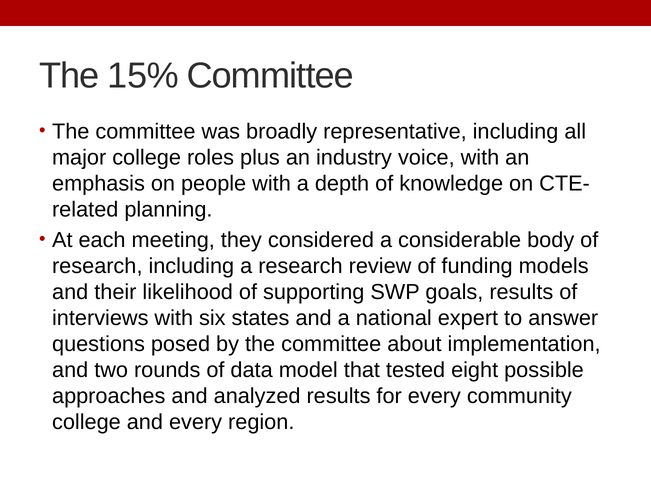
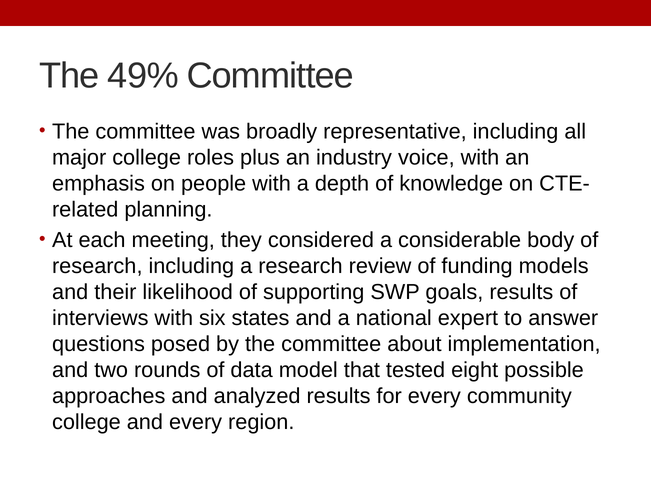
15%: 15% -> 49%
